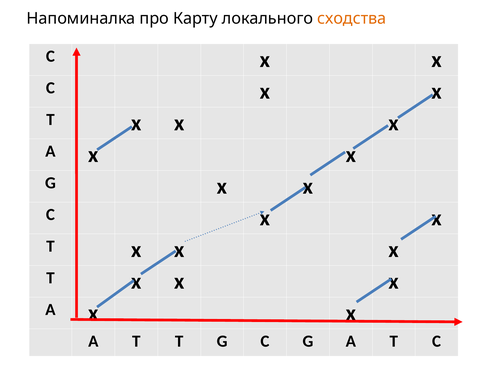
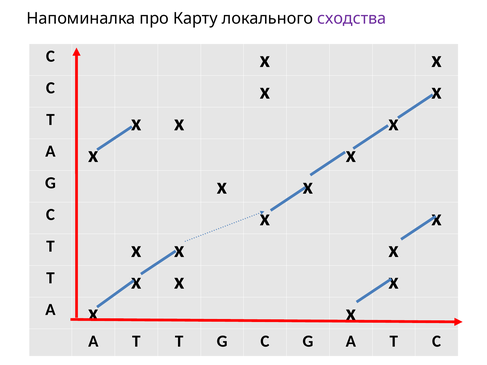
сходства colour: orange -> purple
